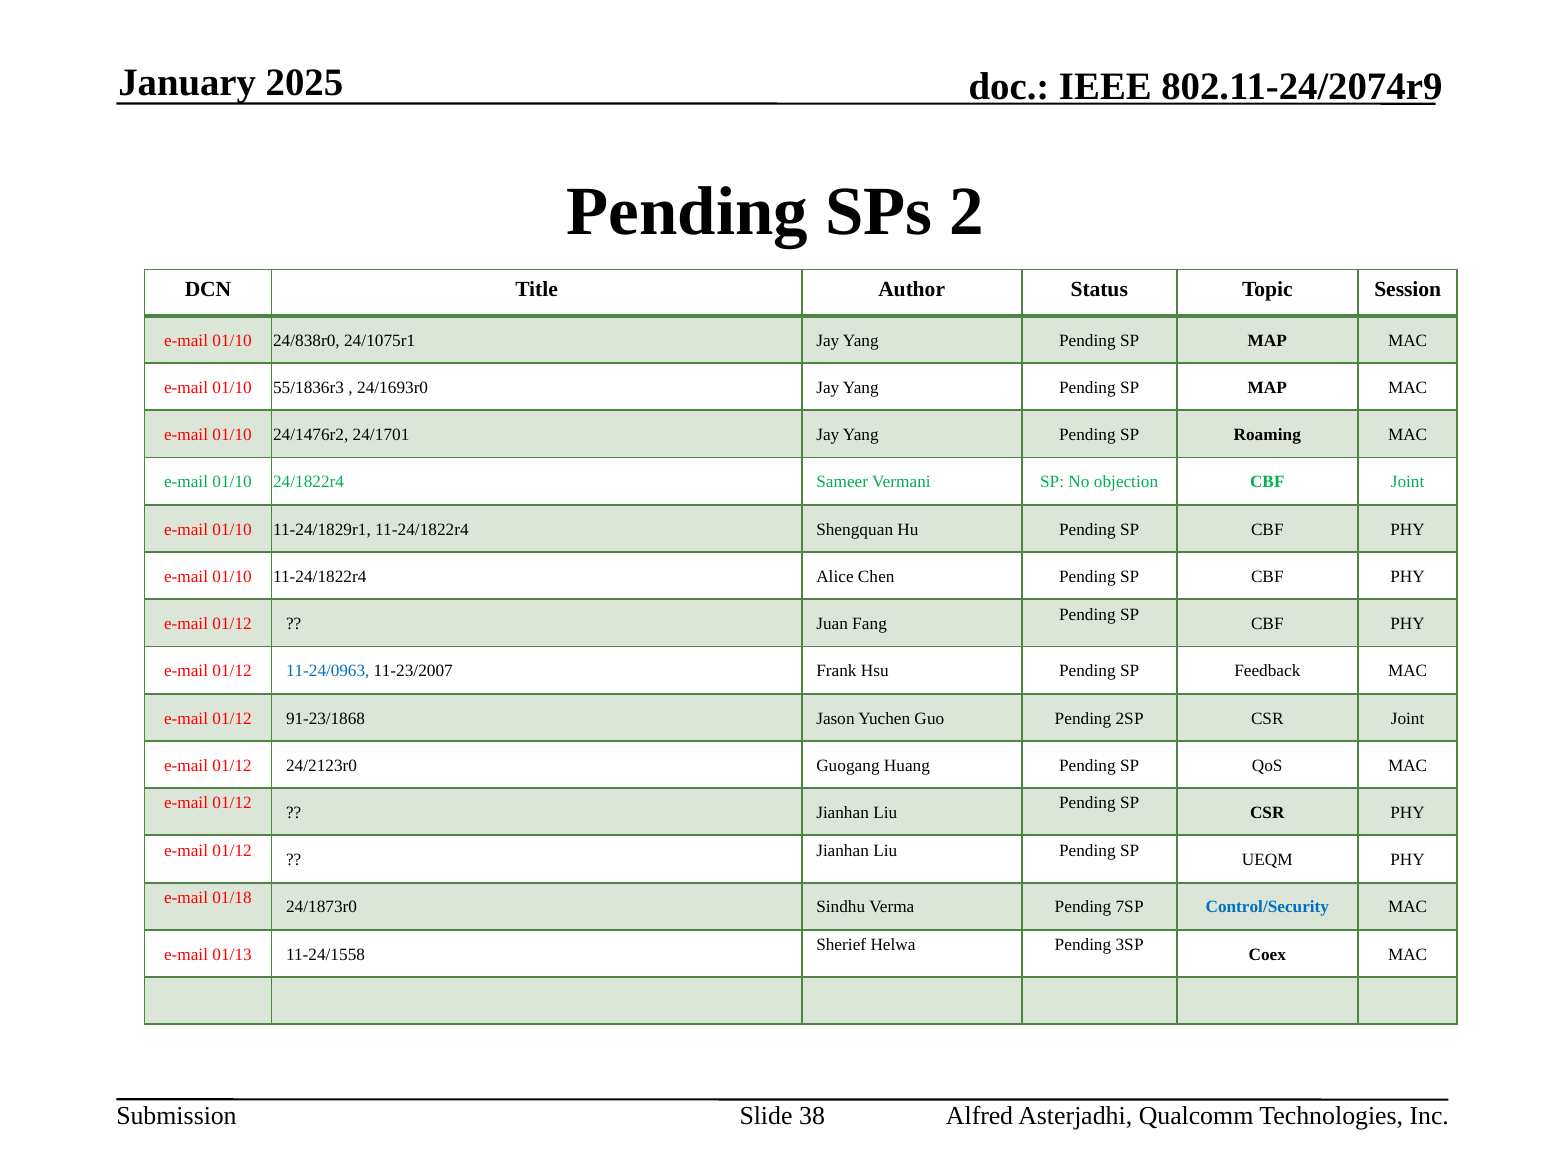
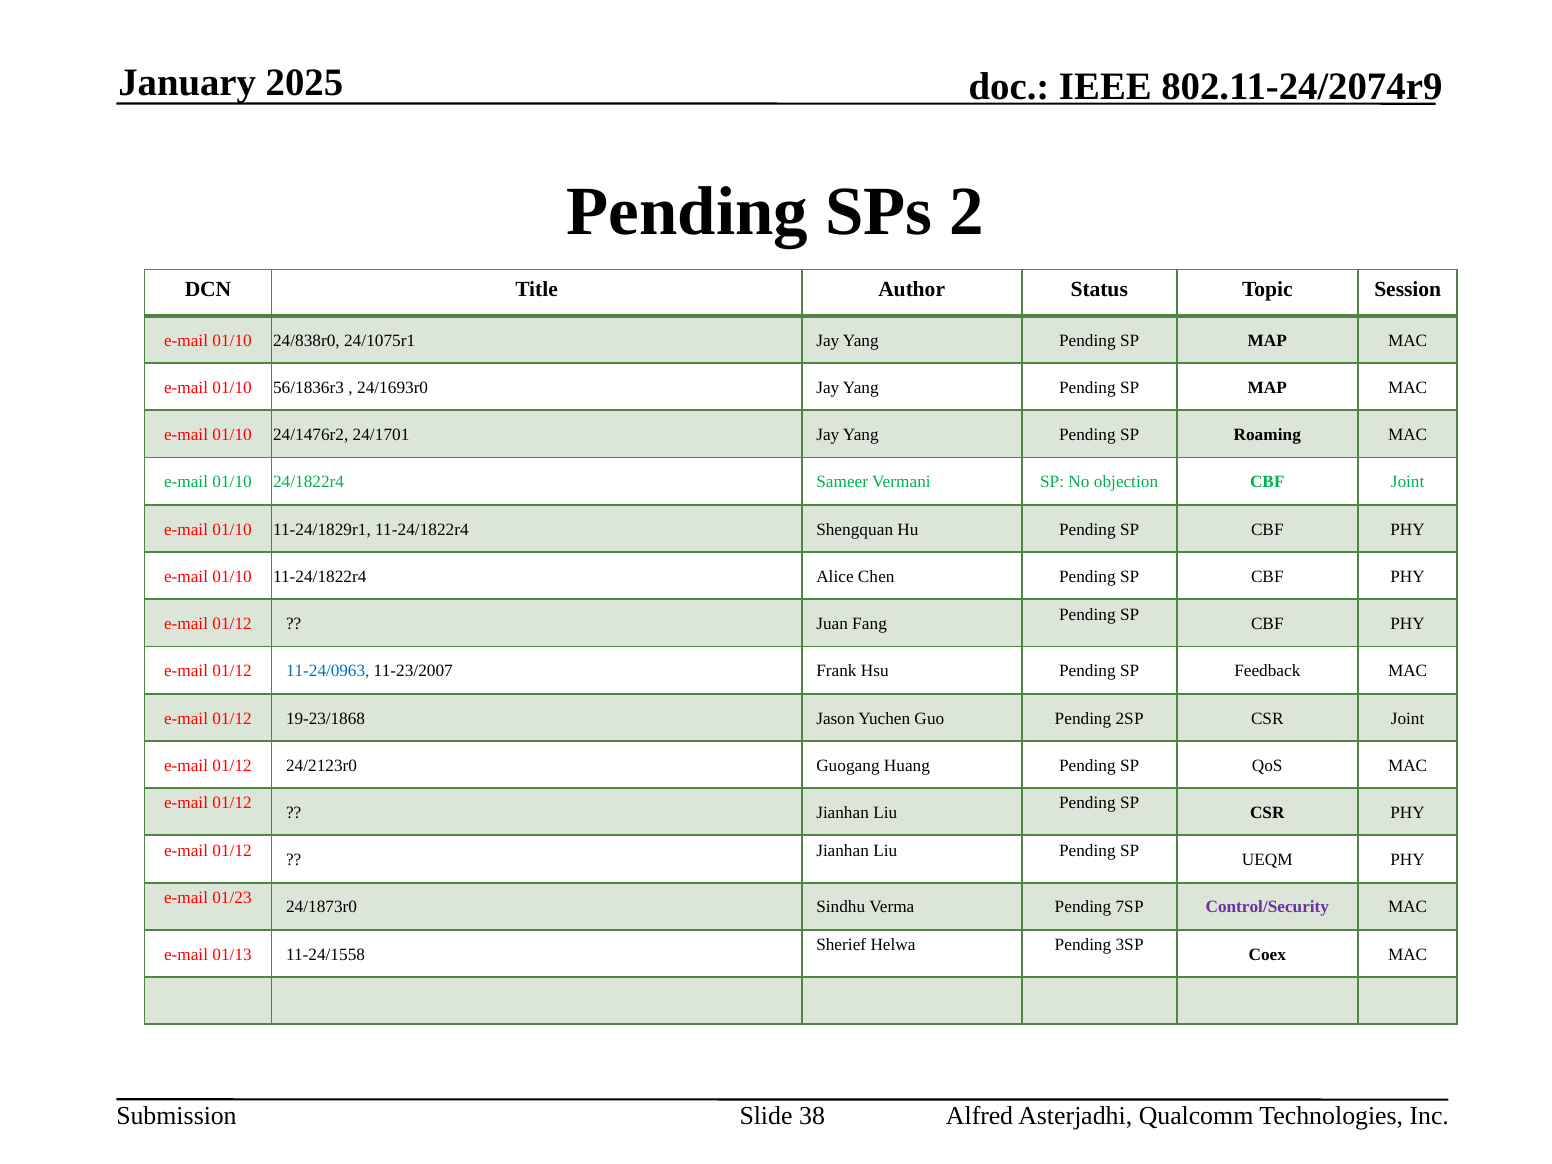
55/1836r3: 55/1836r3 -> 56/1836r3
91-23/1868: 91-23/1868 -> 19-23/1868
01/18: 01/18 -> 01/23
Control/Security colour: blue -> purple
